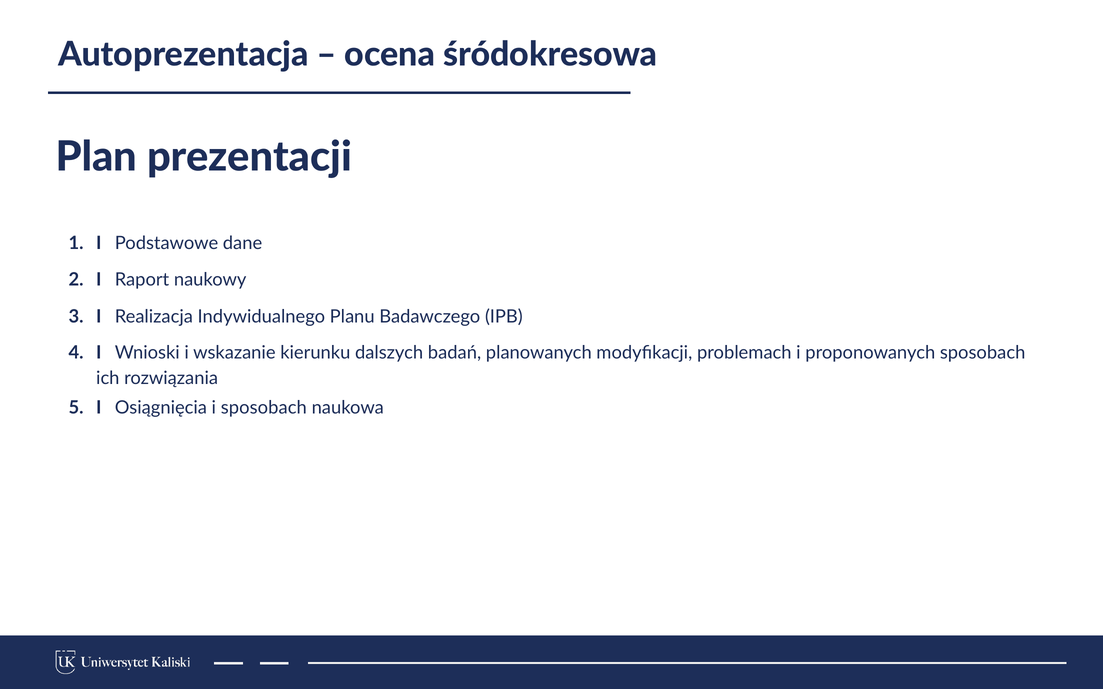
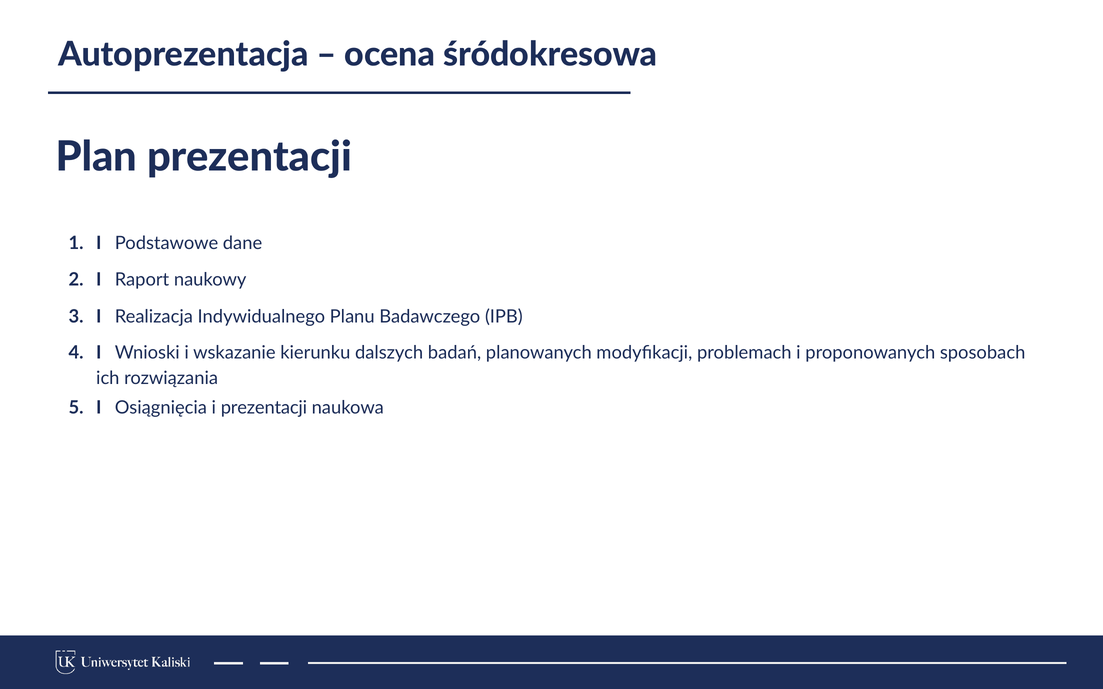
i sposobach: sposobach -> prezentacji
